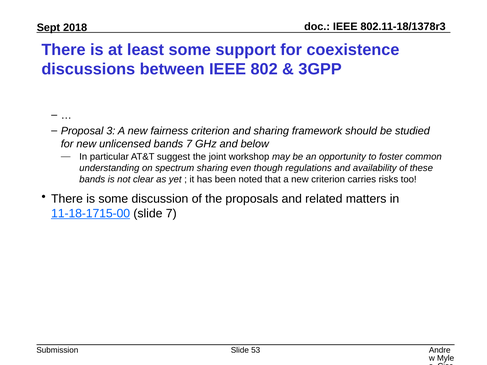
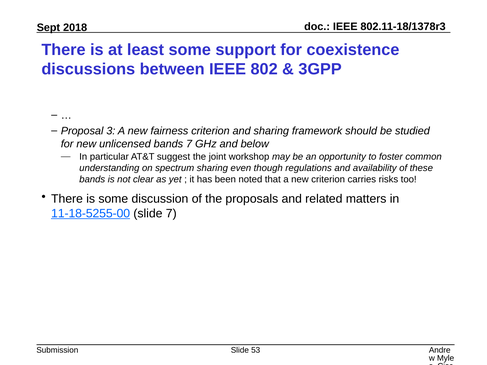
11-18-1715-00: 11-18-1715-00 -> 11-18-5255-00
